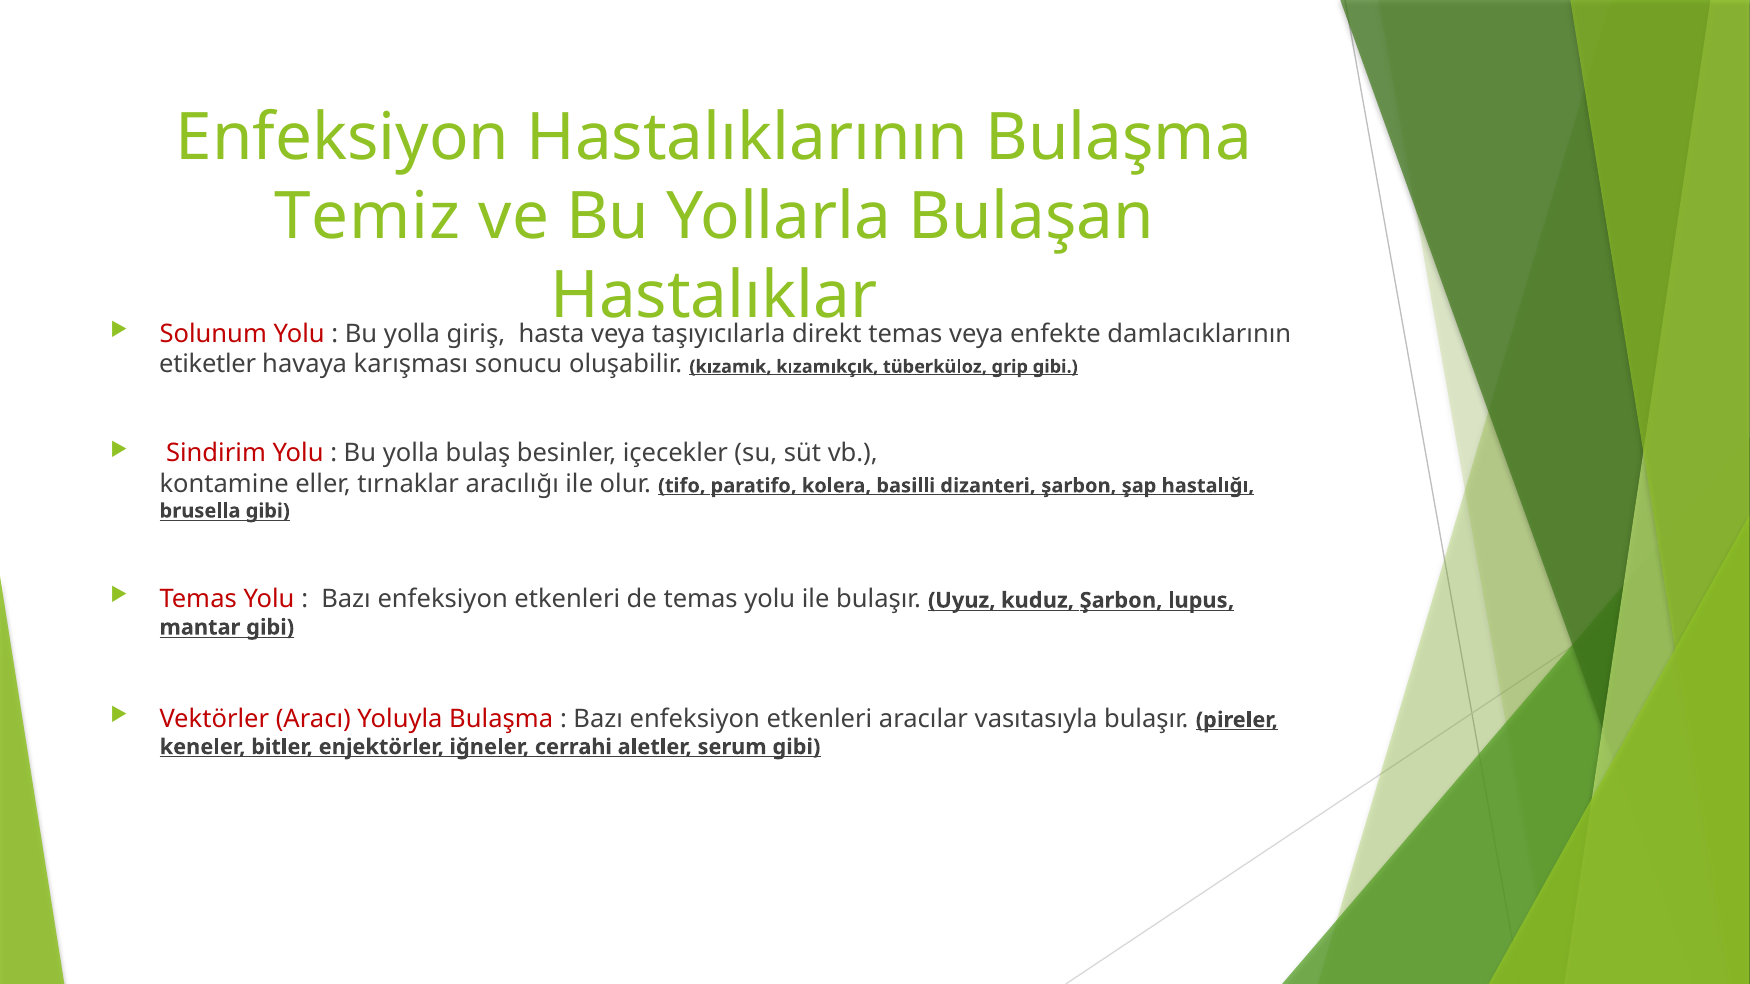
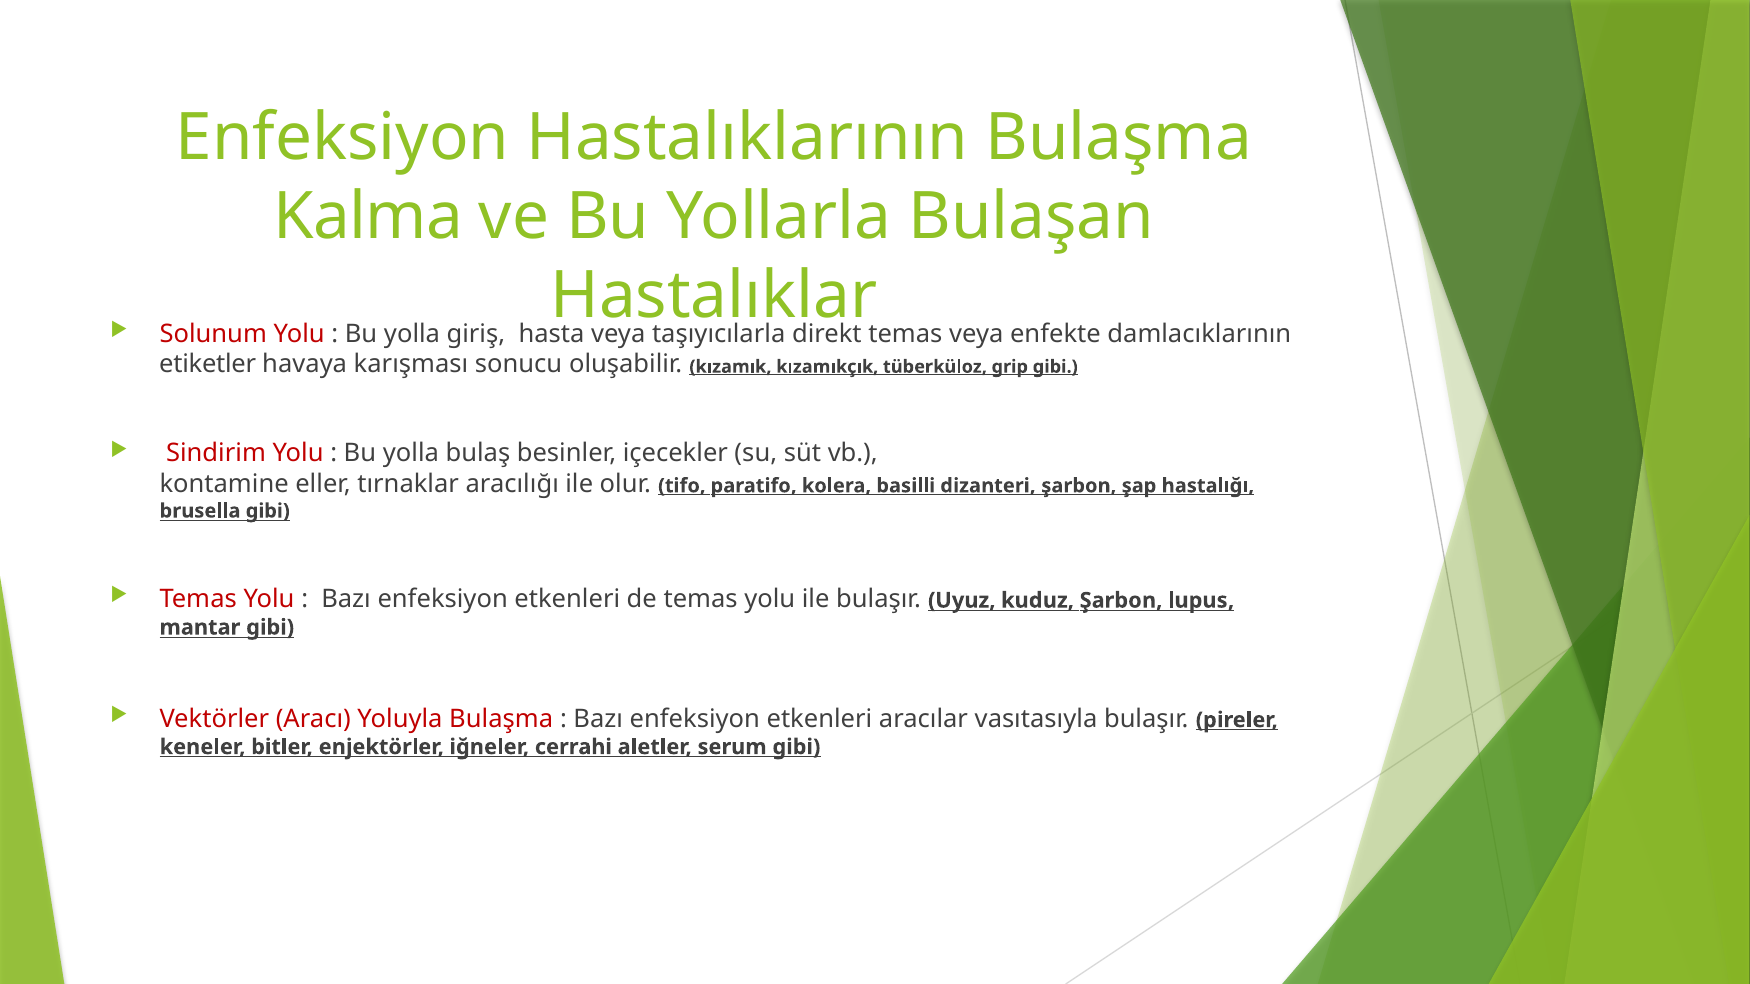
Temiz: Temiz -> Kalma
